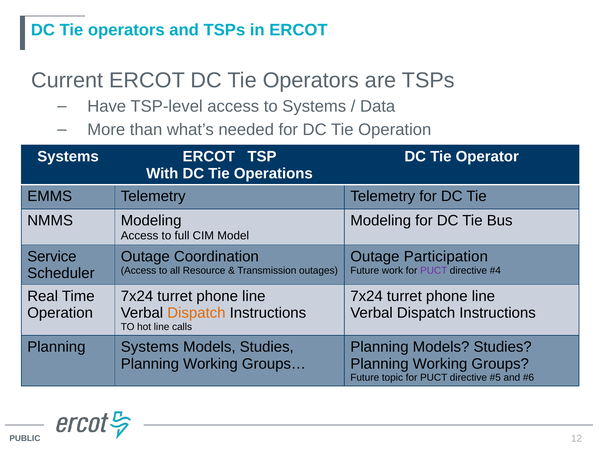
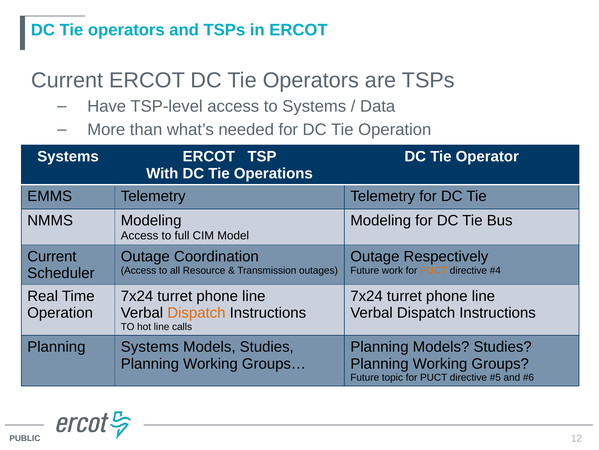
Service at (52, 256): Service -> Current
Participation: Participation -> Respectively
PUCT at (434, 270) colour: purple -> orange
